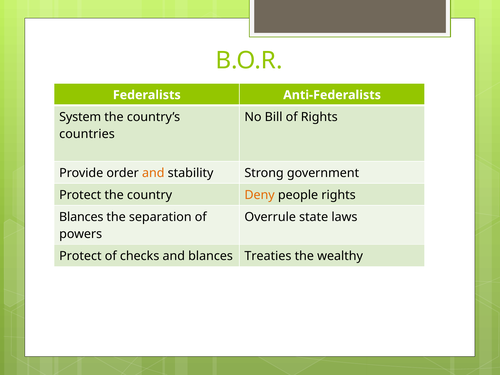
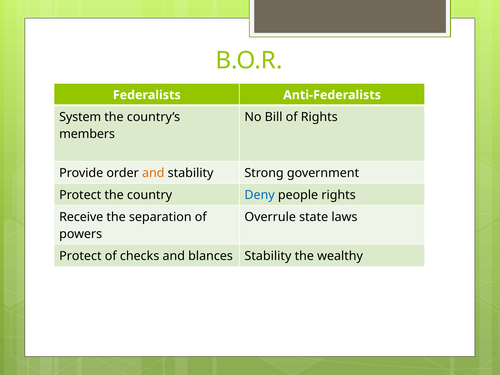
countries: countries -> members
Deny colour: orange -> blue
Blances at (81, 217): Blances -> Receive
blances Treaties: Treaties -> Stability
